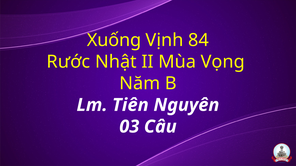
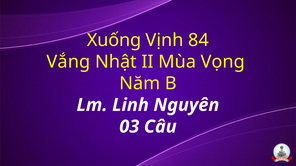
Rước: Rước -> Vắng
Tiên: Tiên -> Linh
